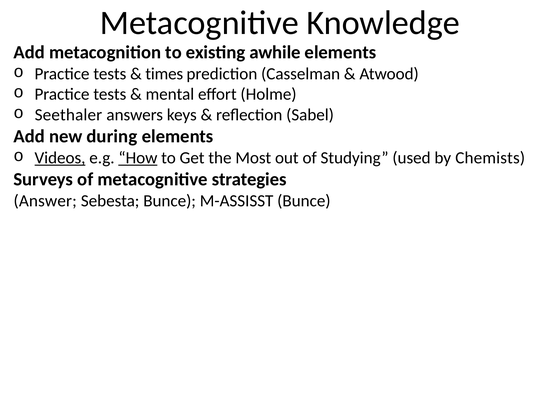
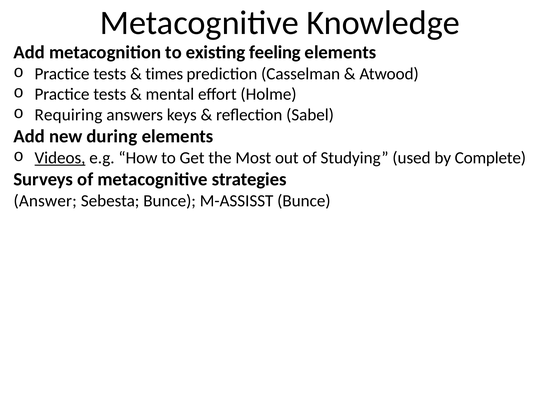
awhile: awhile -> feeling
Seethaler: Seethaler -> Requiring
How underline: present -> none
Chemists: Chemists -> Complete
